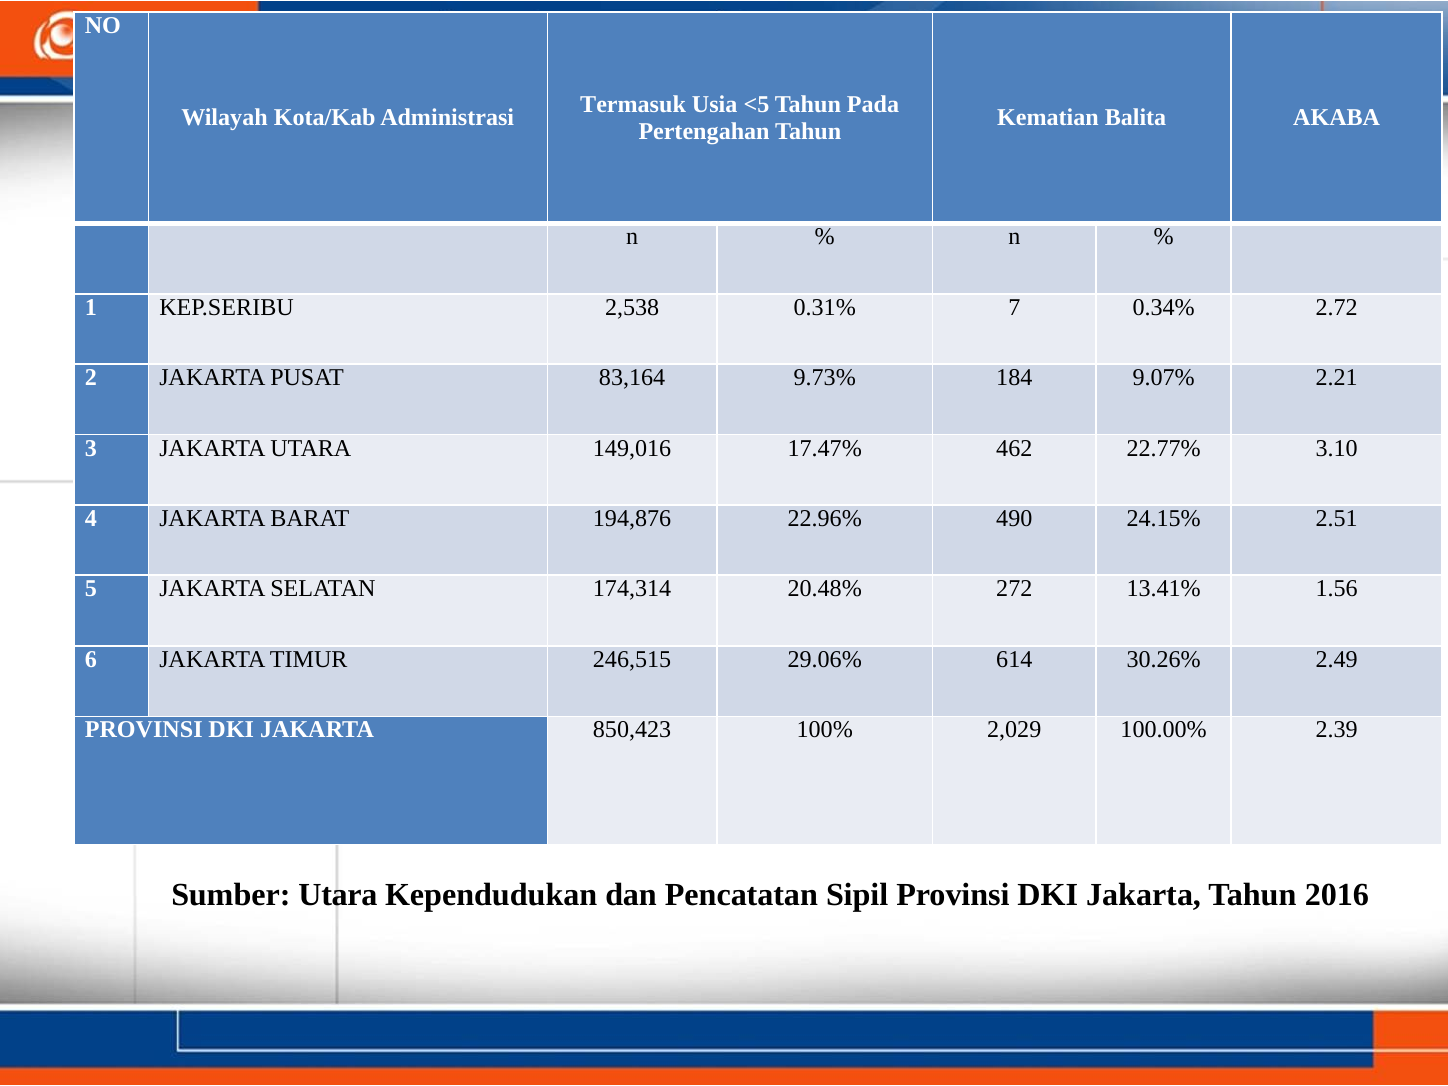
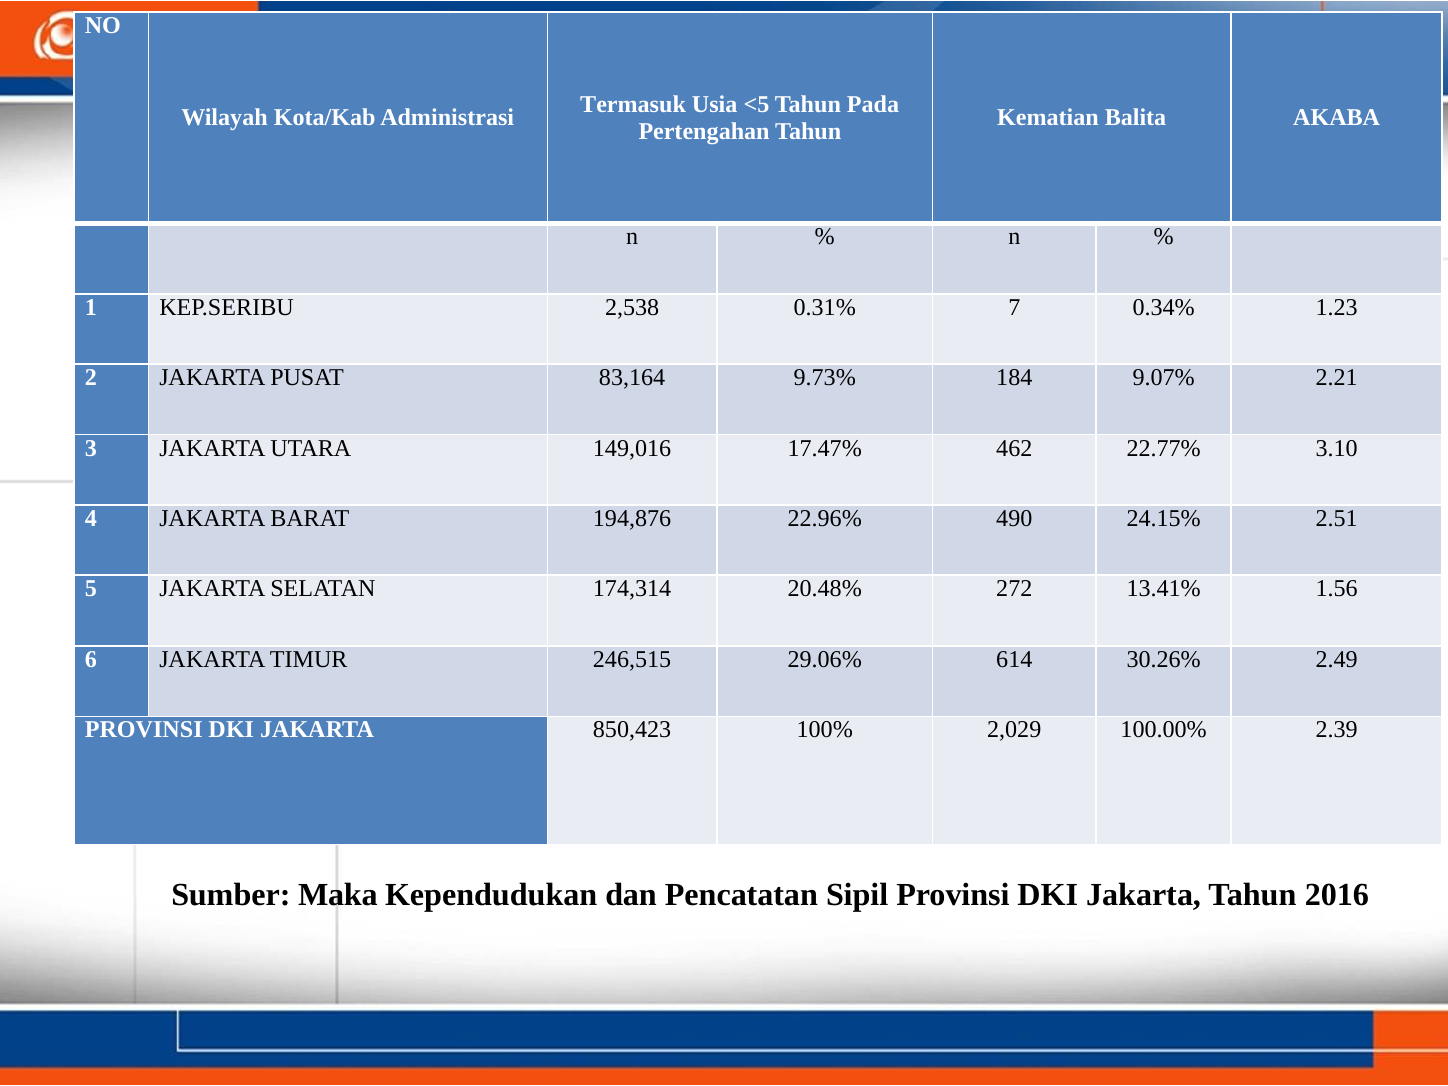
2.72: 2.72 -> 1.23
Sumber Utara: Utara -> Maka
